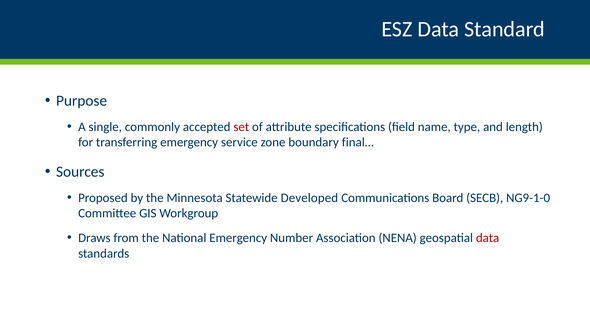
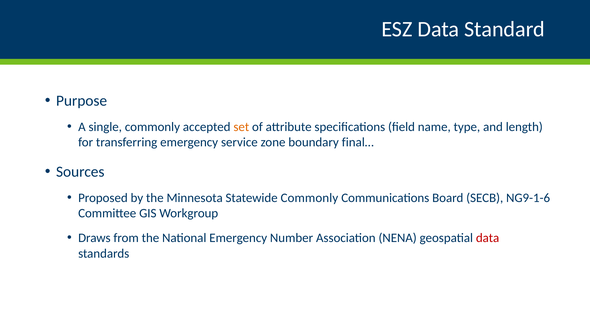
set colour: red -> orange
Statewide Developed: Developed -> Commonly
NG9-1-0: NG9-1-0 -> NG9-1-6
